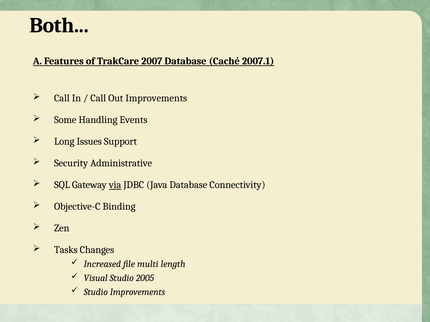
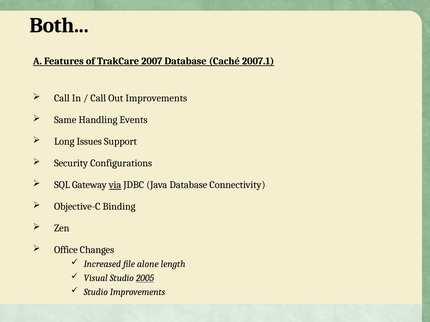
Some: Some -> Same
Administrative: Administrative -> Configurations
Tasks: Tasks -> Office
multi: multi -> alone
2005 underline: none -> present
